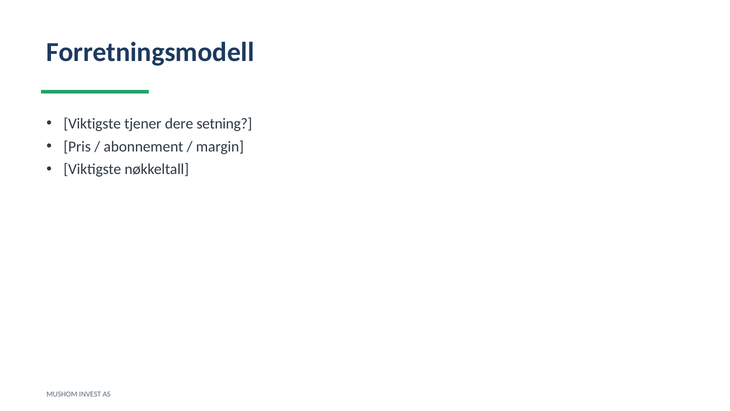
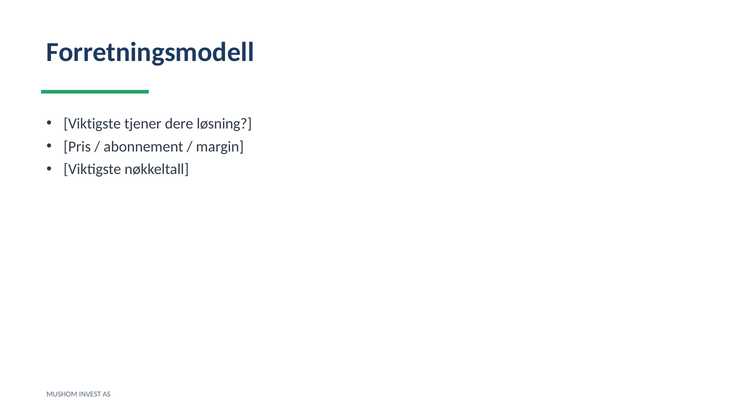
setning: setning -> løsning
